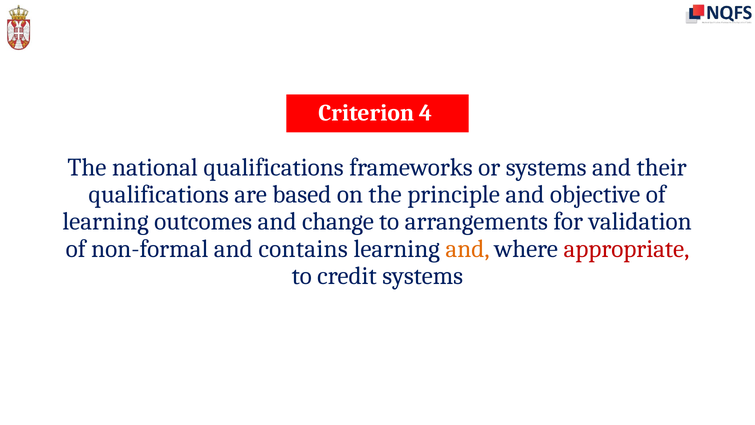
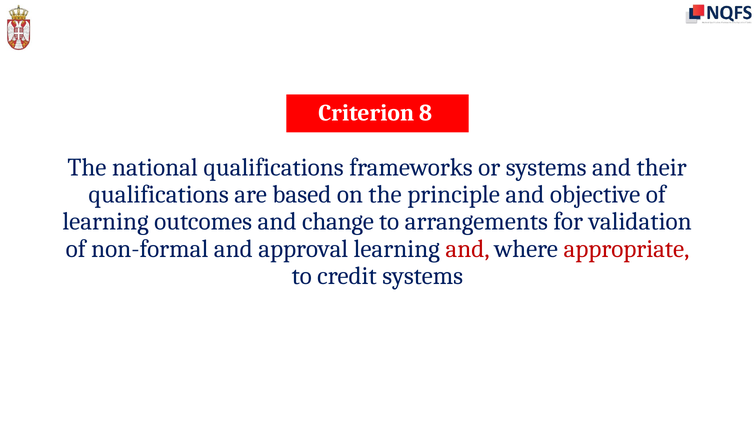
4: 4 -> 8
contains: contains -> approval
and at (468, 249) colour: orange -> red
